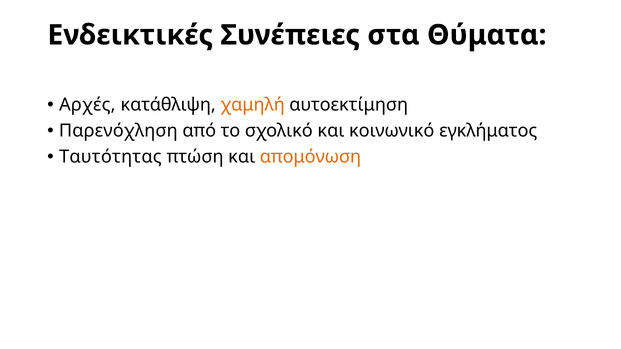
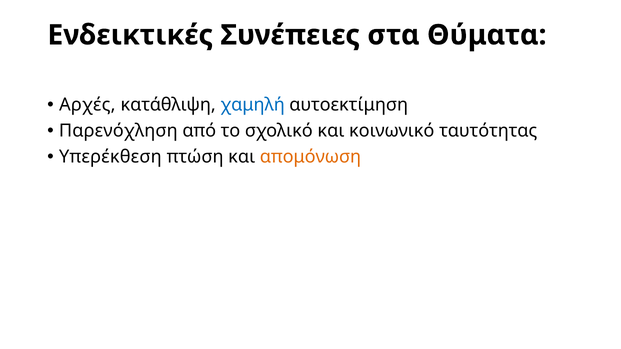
χαμηλή colour: orange -> blue
εγκλήματος: εγκλήματος -> ταυτότητας
Ταυτότητας: Ταυτότητας -> Υπερέκθεση
